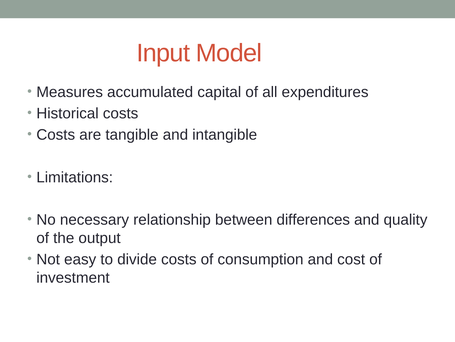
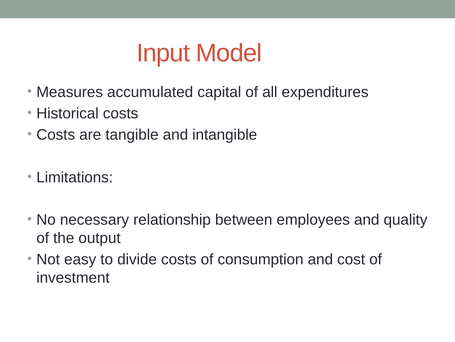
differences: differences -> employees
